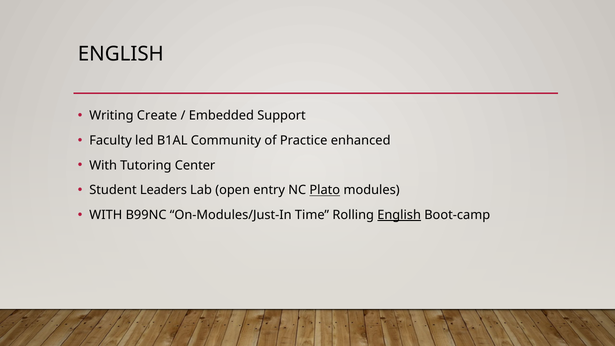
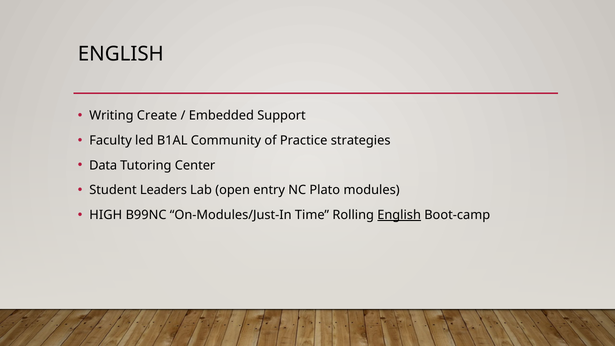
enhanced: enhanced -> strategies
With at (103, 165): With -> Data
Plato underline: present -> none
WITH at (106, 215): WITH -> HIGH
